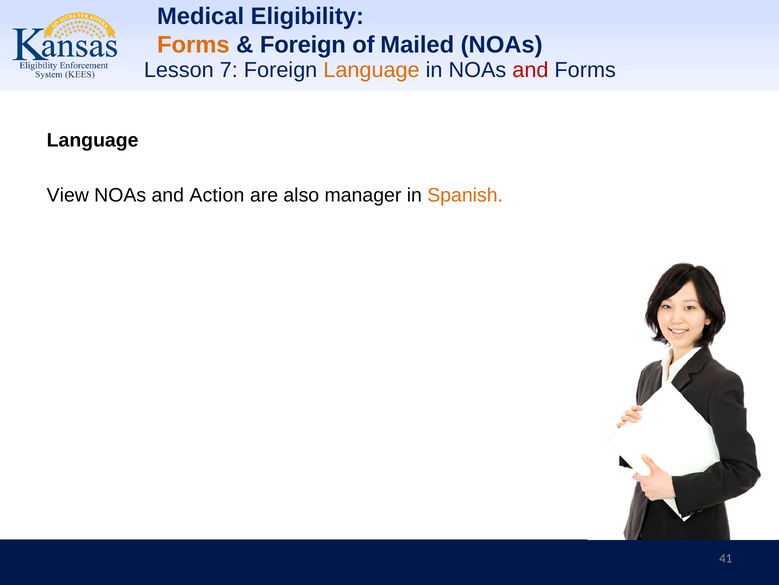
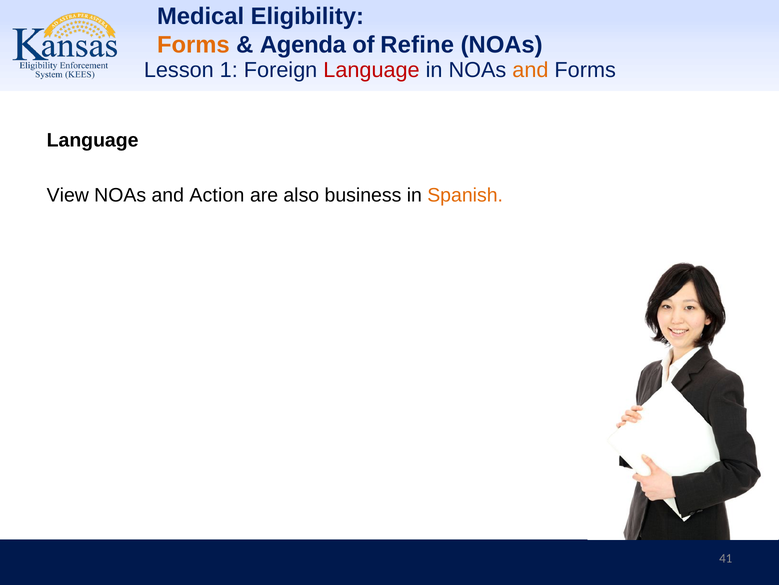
Foreign at (303, 45): Foreign -> Agenda
Mailed: Mailed -> Refine
7: 7 -> 1
Language at (372, 70) colour: orange -> red
and at (530, 70) colour: red -> orange
manager: manager -> business
